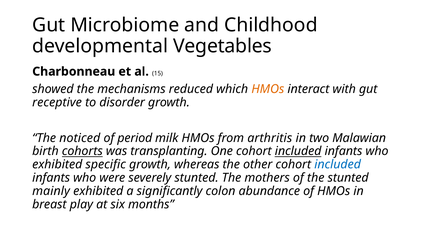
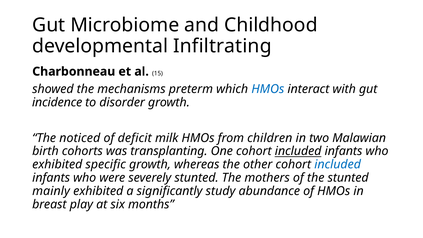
Vegetables: Vegetables -> Infiltrating
reduced: reduced -> preterm
HMOs at (268, 89) colour: orange -> blue
receptive: receptive -> incidence
period: period -> deficit
arthritis: arthritis -> children
cohorts underline: present -> none
colon: colon -> study
